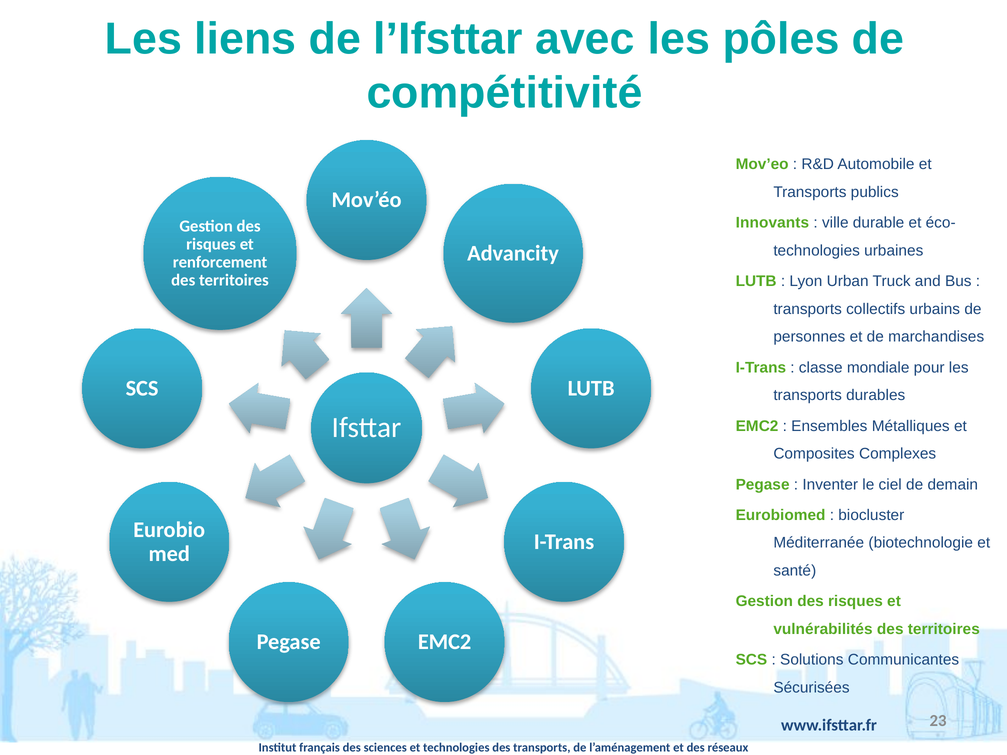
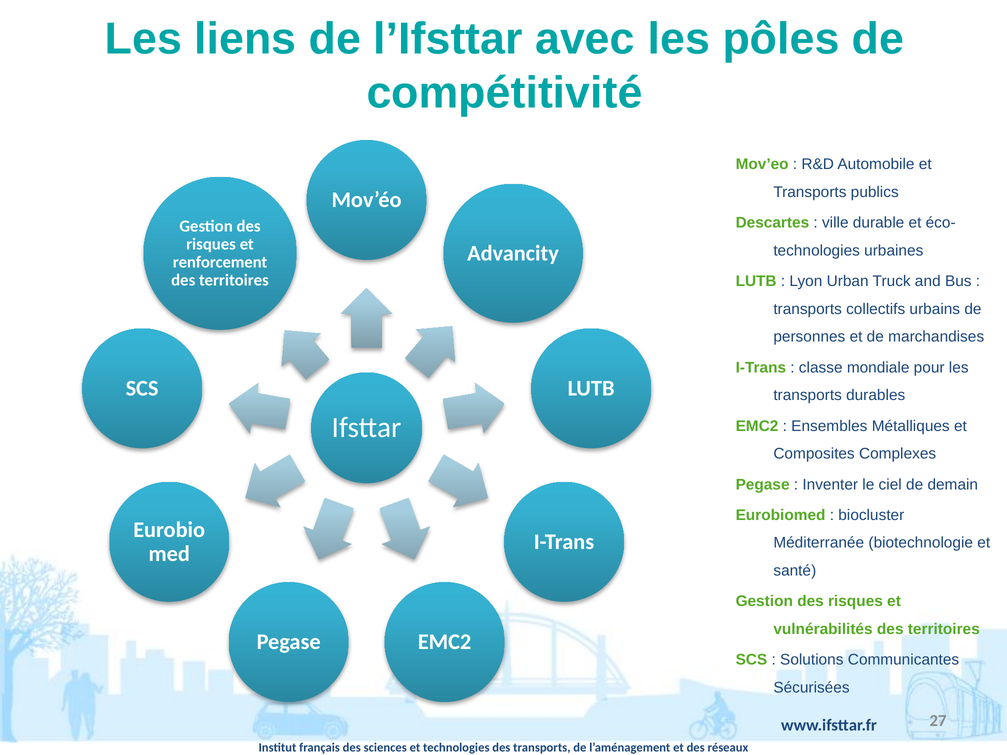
Innovants: Innovants -> Descartes
23: 23 -> 27
